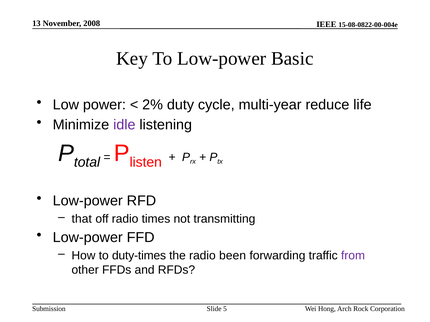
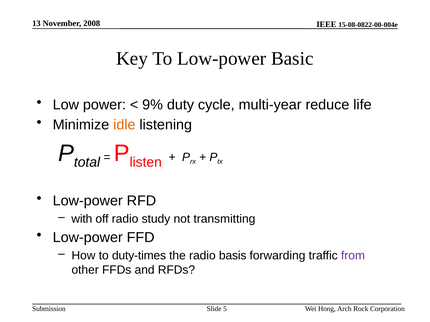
2%: 2% -> 9%
idle colour: purple -> orange
that: that -> with
times: times -> study
been: been -> basis
